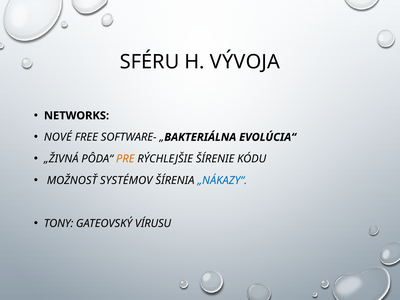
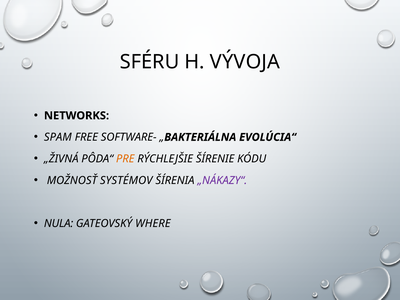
NOVÉ: NOVÉ -> SPAM
„NÁKAZY“ colour: blue -> purple
TONY: TONY -> NULA
VÍRUSU: VÍRUSU -> WHERE
